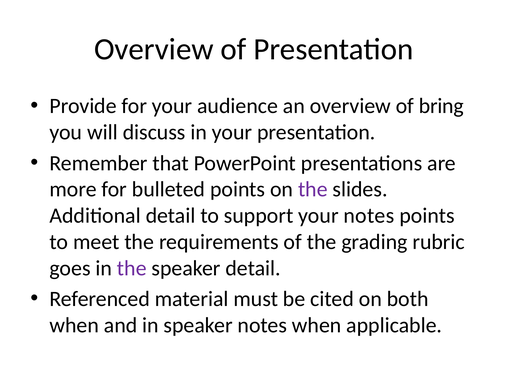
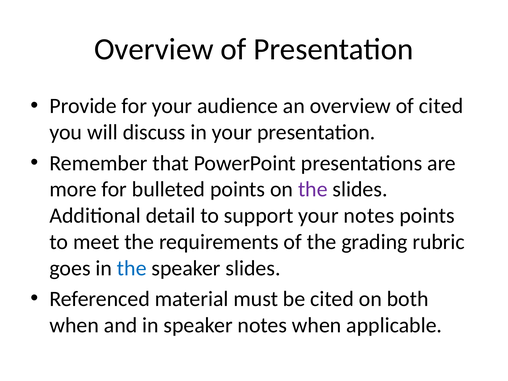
of bring: bring -> cited
the at (132, 268) colour: purple -> blue
speaker detail: detail -> slides
